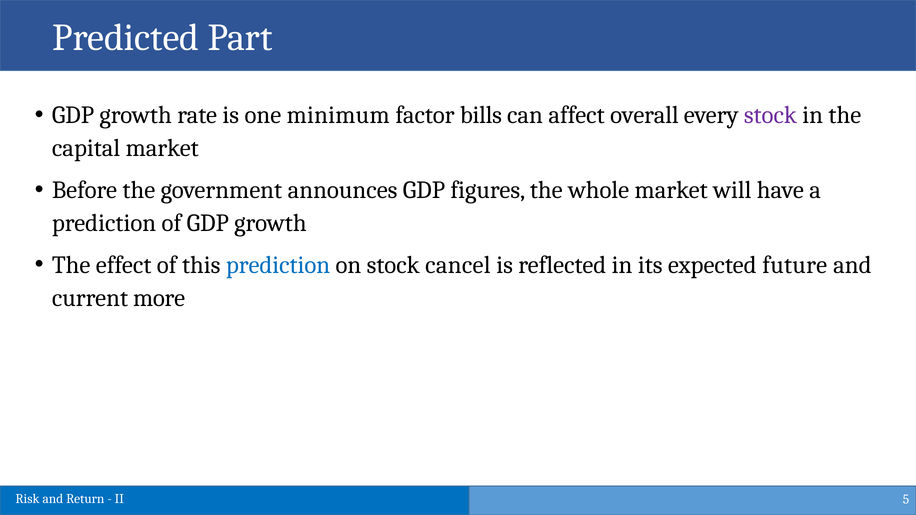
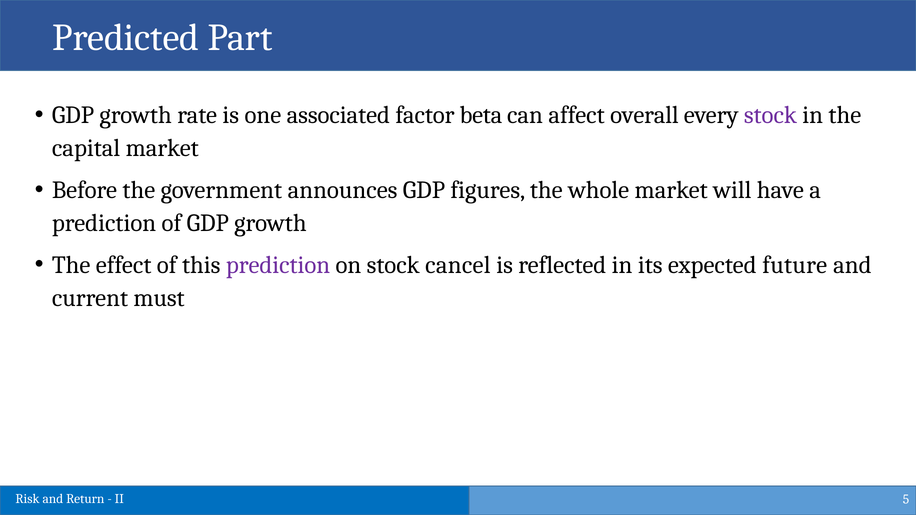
minimum: minimum -> associated
bills: bills -> beta
prediction at (278, 265) colour: blue -> purple
more: more -> must
